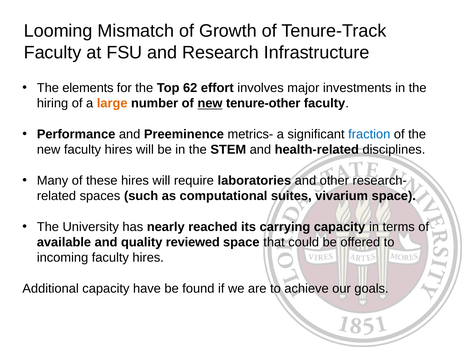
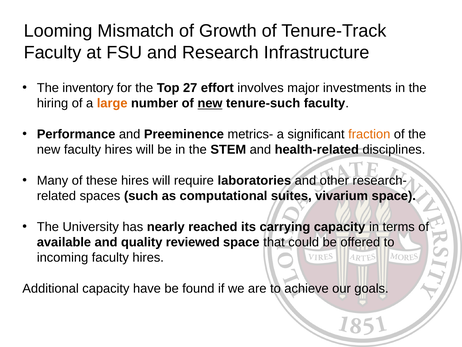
elements: elements -> inventory
62: 62 -> 27
tenure-other: tenure-other -> tenure-such
fraction colour: blue -> orange
